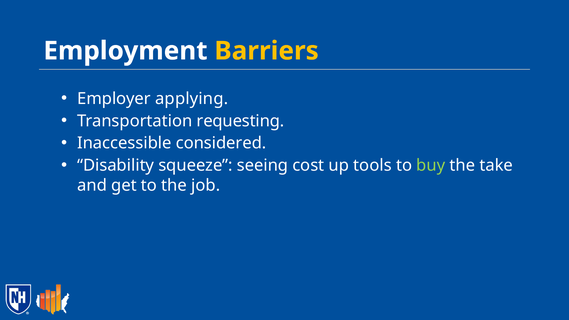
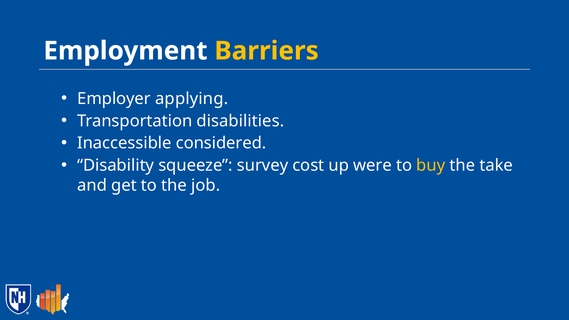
requesting: requesting -> disabilities
seeing: seeing -> survey
tools: tools -> were
buy colour: light green -> yellow
